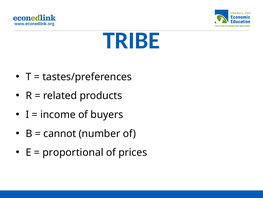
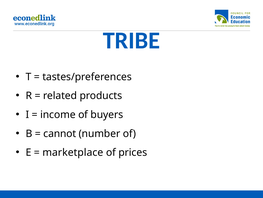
proportional: proportional -> marketplace
